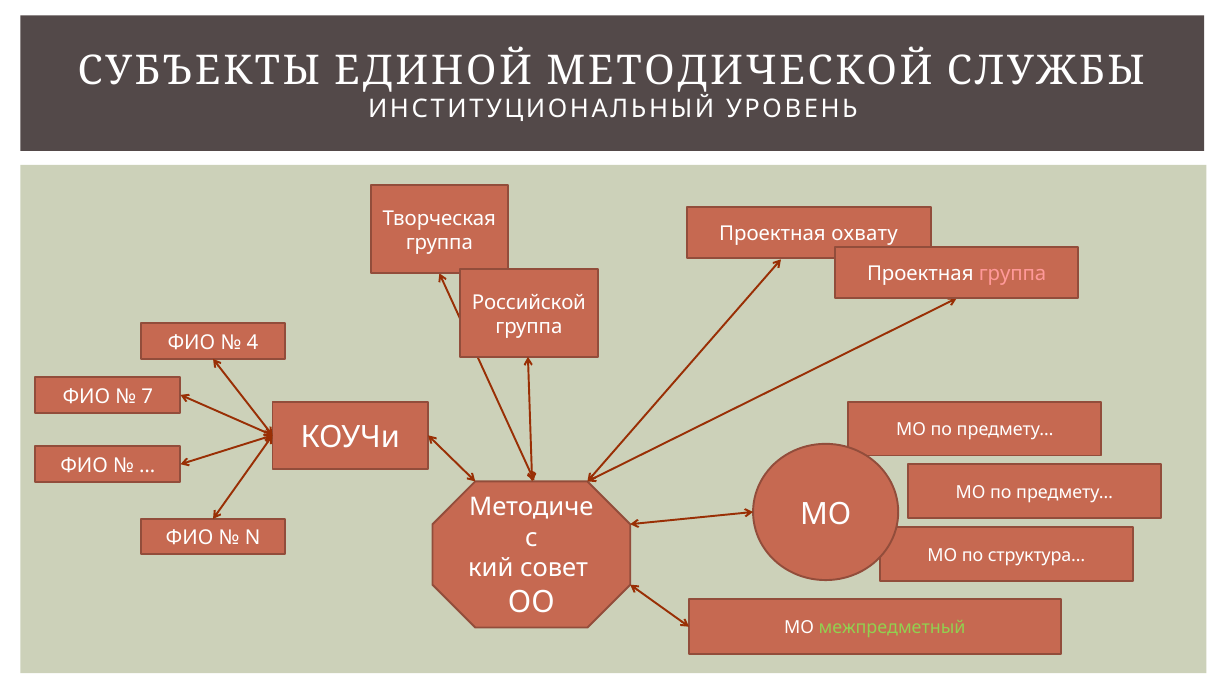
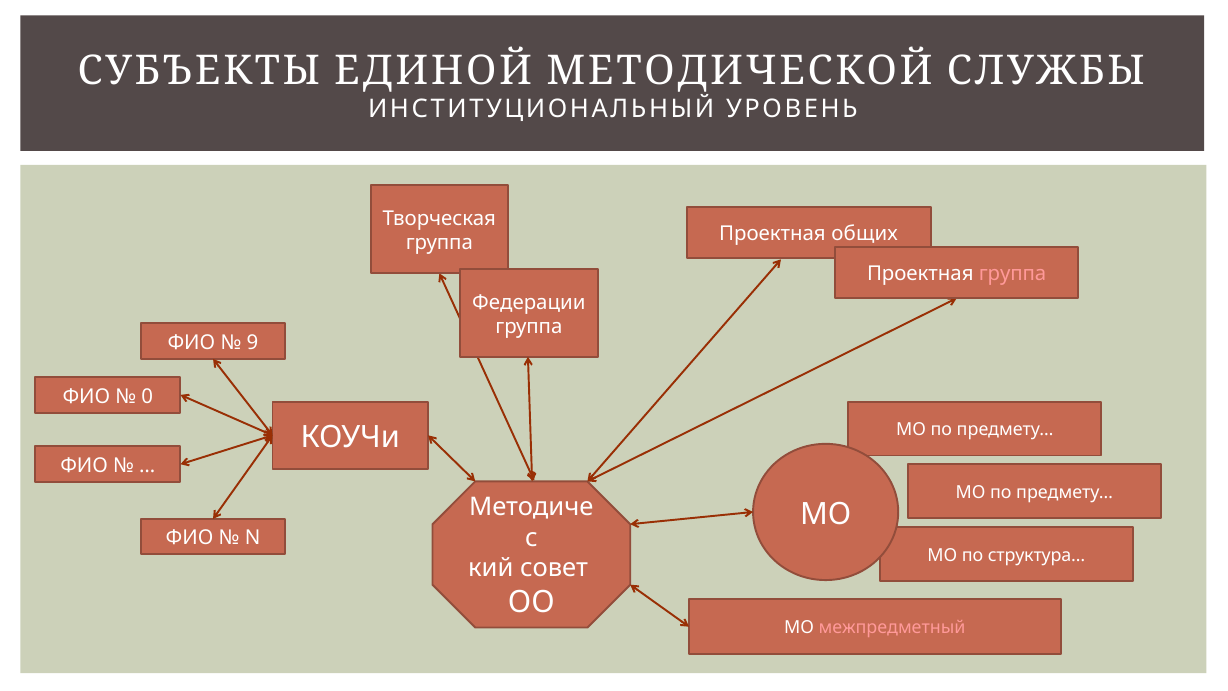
охвату: охвату -> общих
Российской: Российской -> Федерации
4: 4 -> 9
7: 7 -> 0
межпредметный colour: light green -> pink
